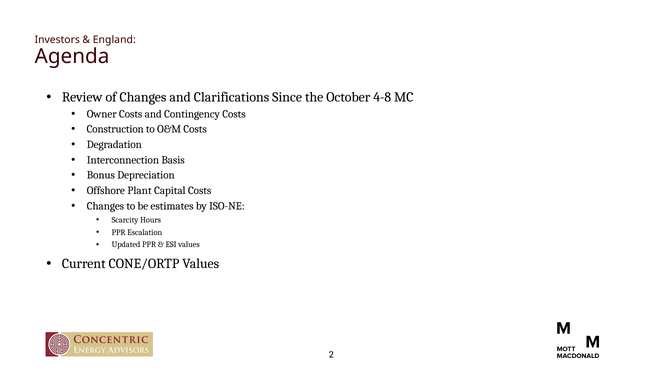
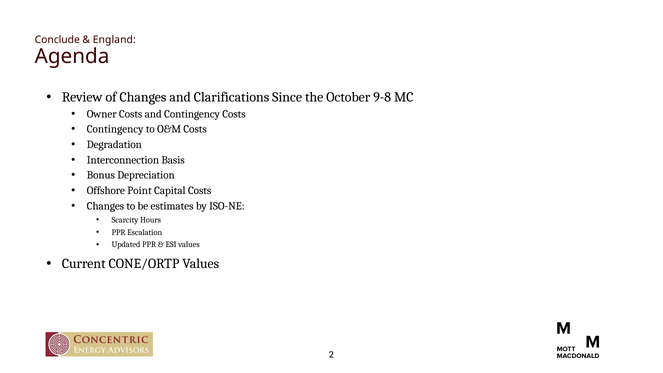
Investors: Investors -> Conclude
4-8: 4-8 -> 9-8
Construction at (115, 129): Construction -> Contingency
Plant: Plant -> Point
